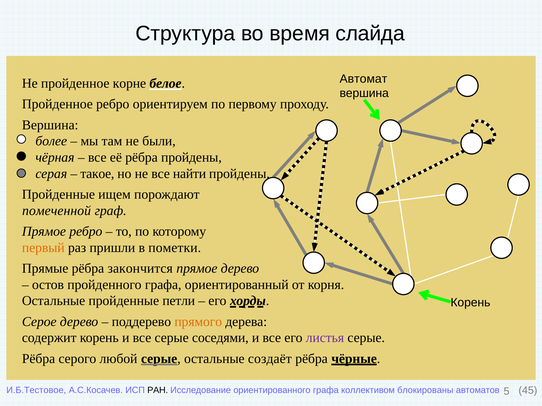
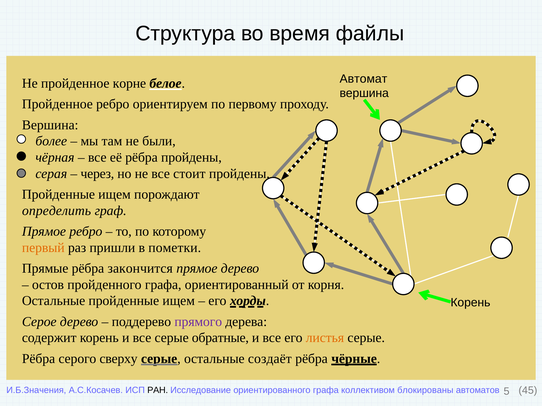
слайда: слайда -> файлы
такое: такое -> через
найти: найти -> стоит
помеченной: помеченной -> определить
Остальные пройденные петли: петли -> ищем
прямого colour: orange -> purple
соседями: соседями -> обратные
листья colour: purple -> orange
любой: любой -> сверху
И.Б.Тестовое: И.Б.Тестовое -> И.Б.Значения
